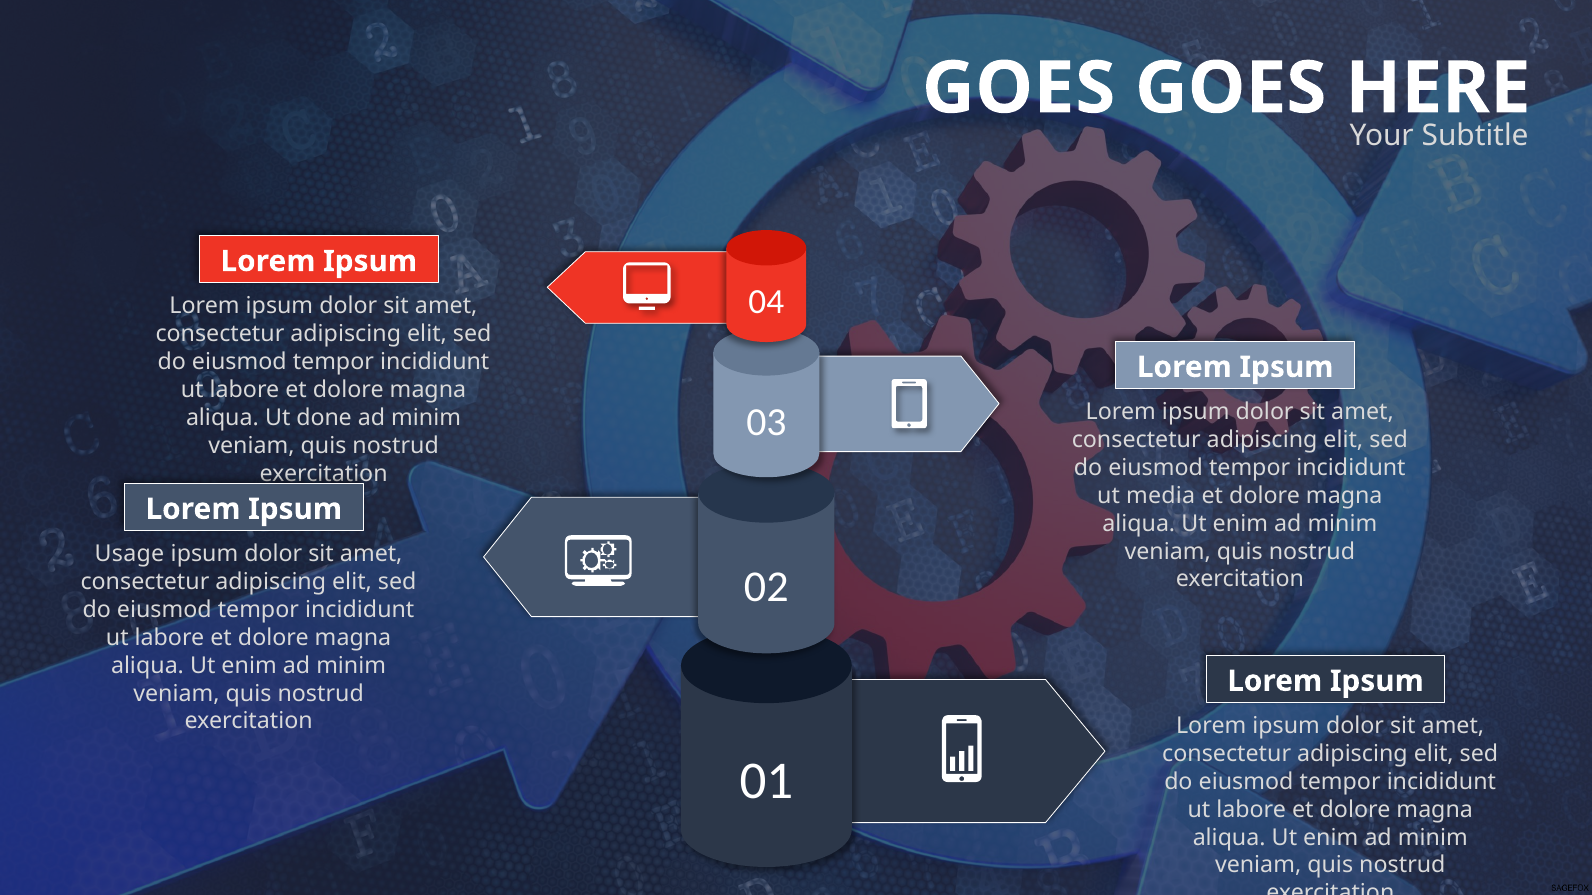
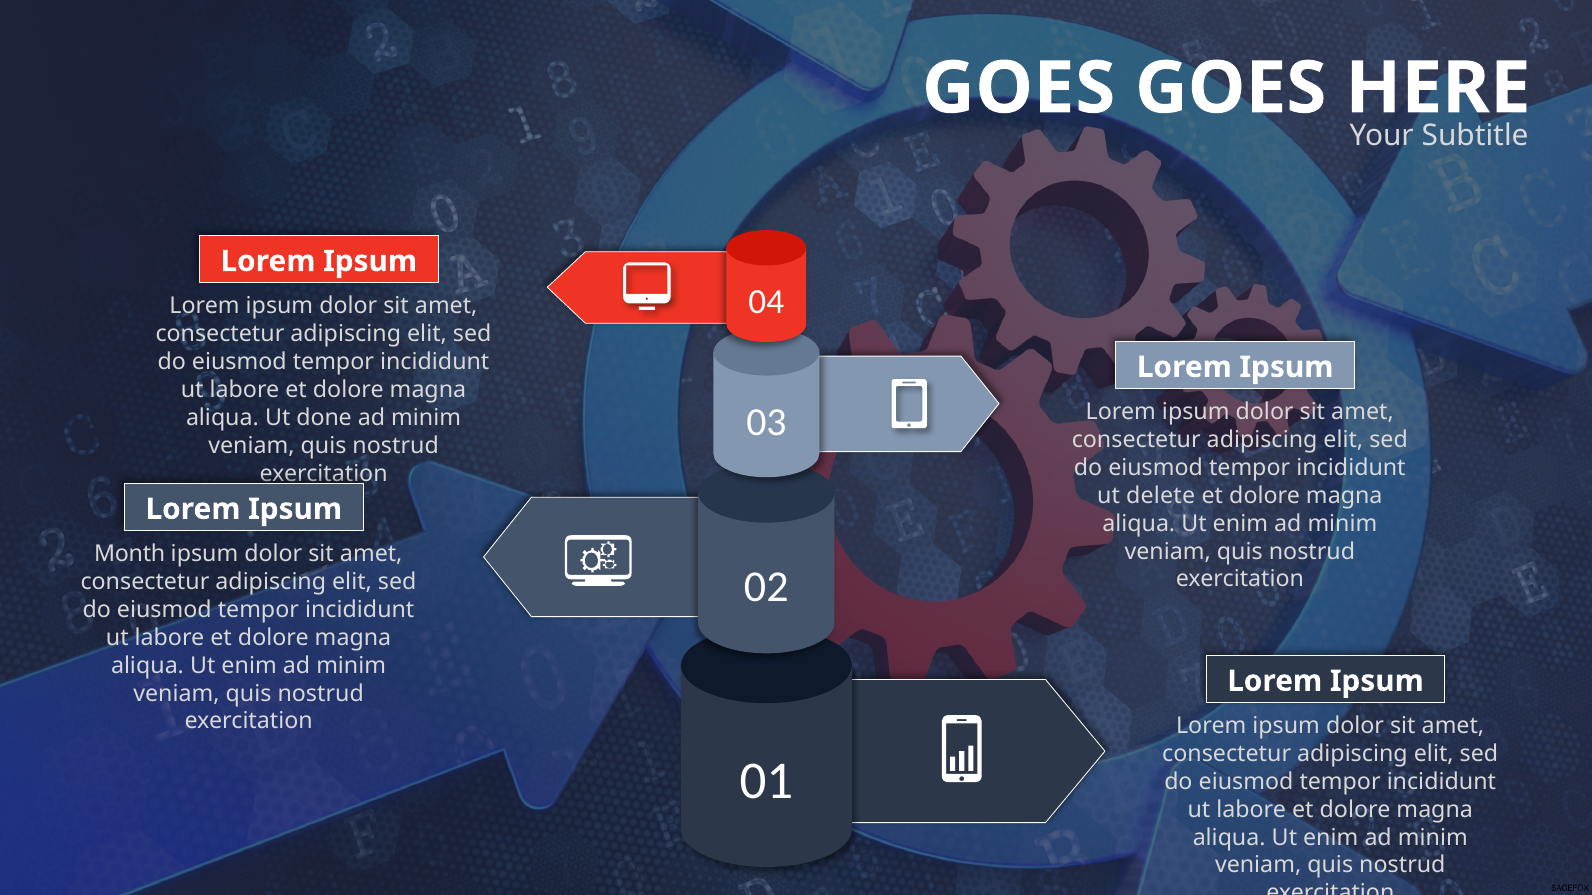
media: media -> delete
Usage: Usage -> Month
